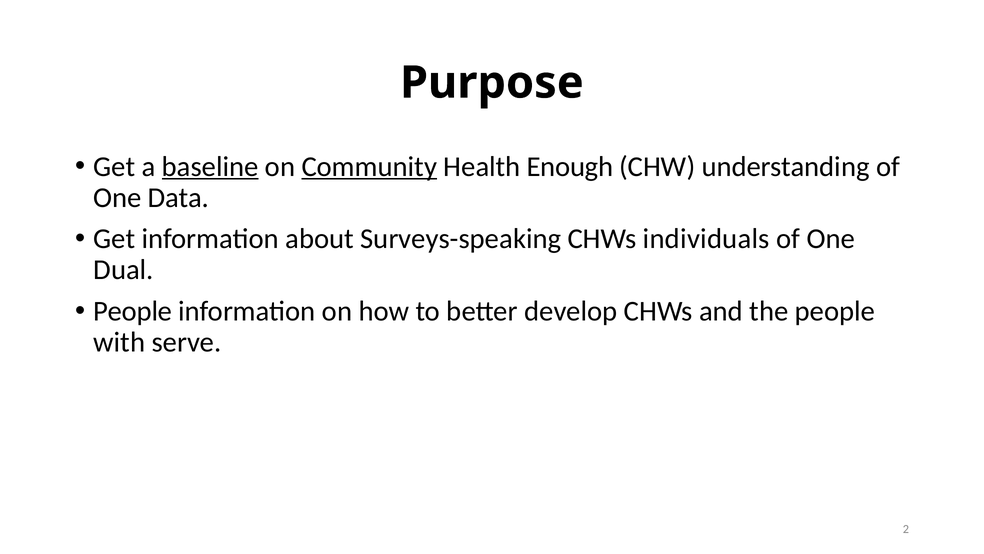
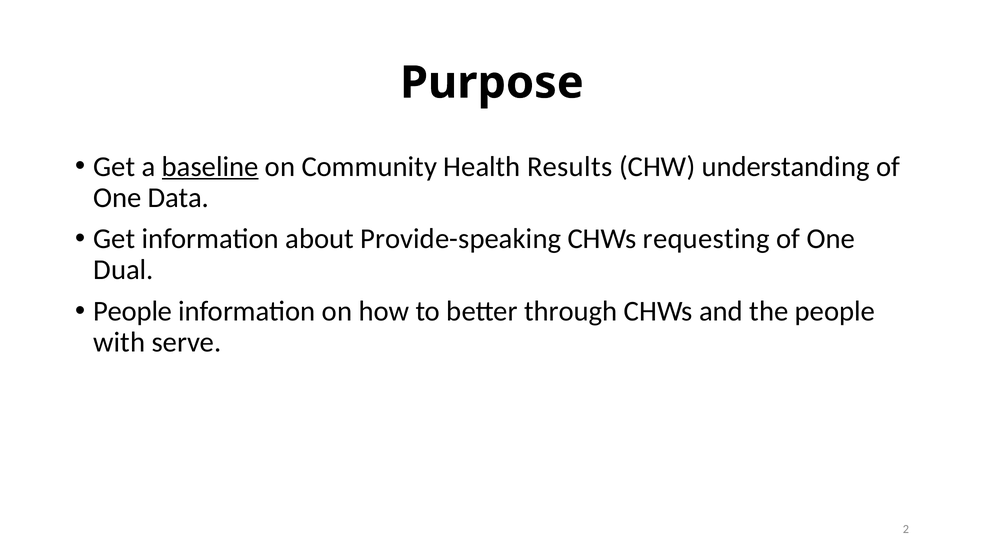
Community underline: present -> none
Enough: Enough -> Results
Surveys-speaking: Surveys-speaking -> Provide-speaking
individuals: individuals -> requesting
develop: develop -> through
